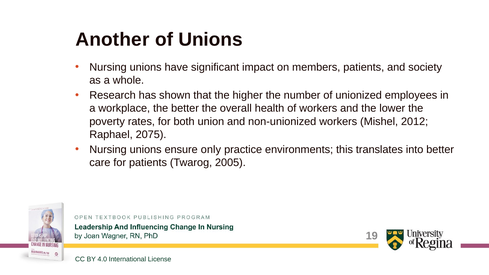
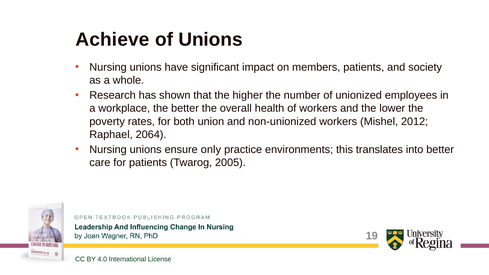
Another: Another -> Achieve
2075: 2075 -> 2064
